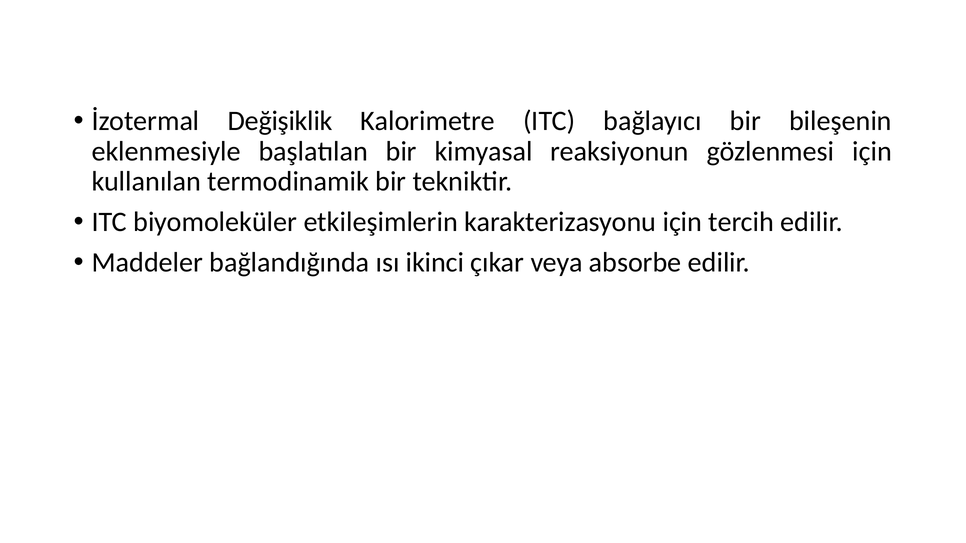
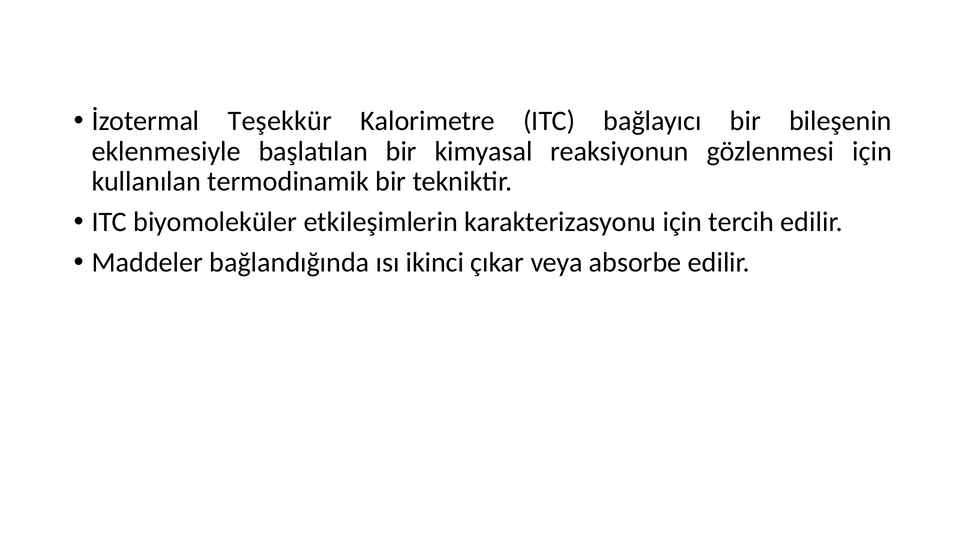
Değişiklik: Değişiklik -> Teşekkür
